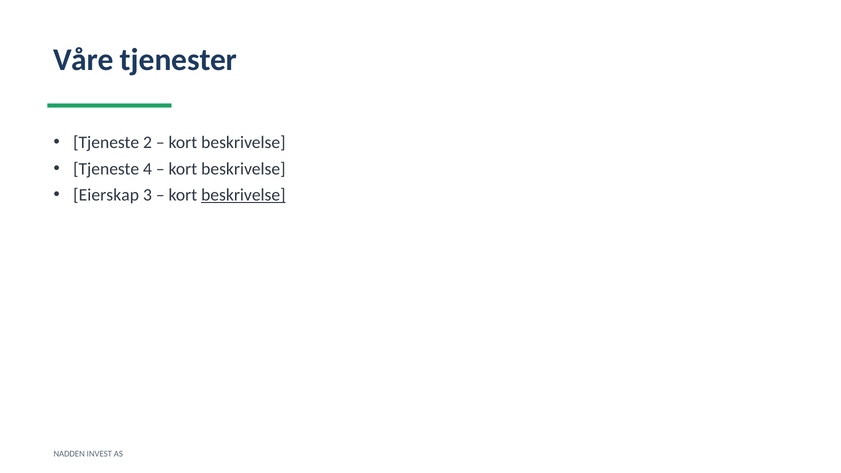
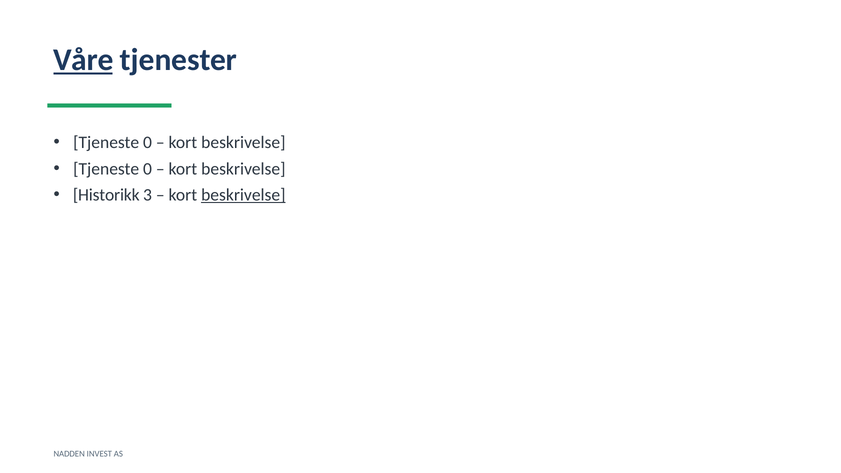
Våre underline: none -> present
2 at (147, 142): 2 -> 0
4 at (147, 169): 4 -> 0
Eierskap: Eierskap -> Historikk
